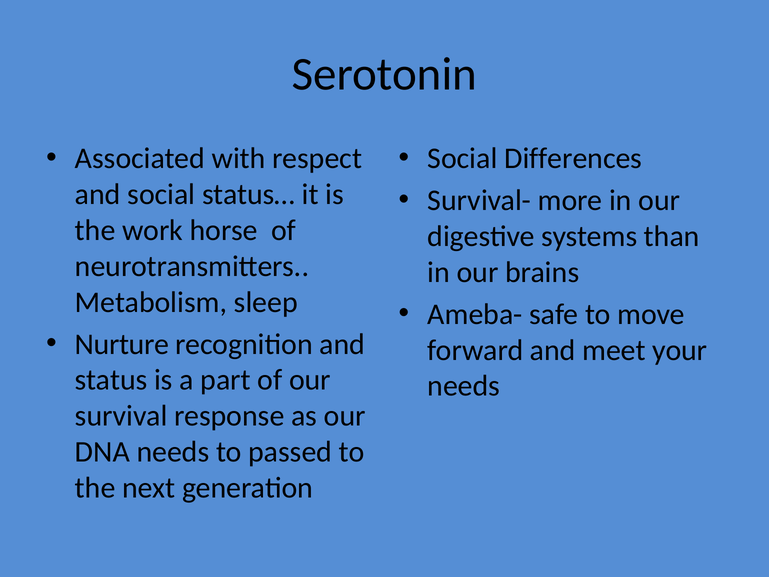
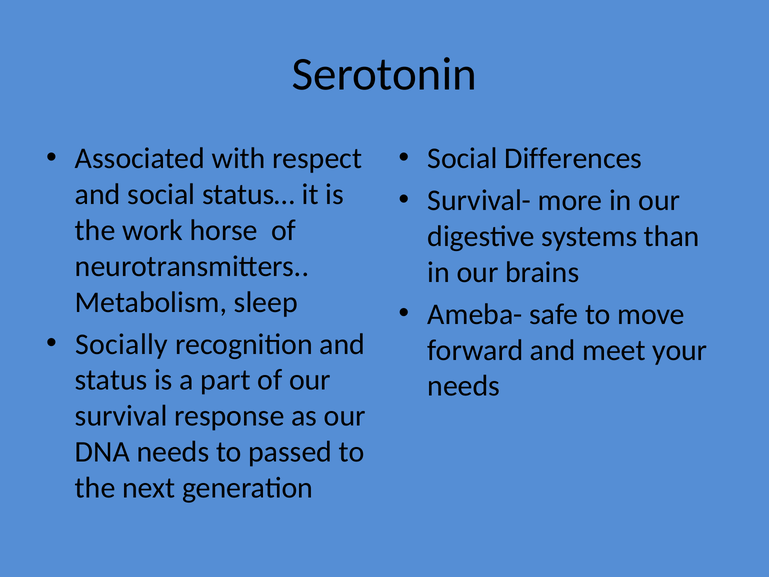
Nurture: Nurture -> Socially
